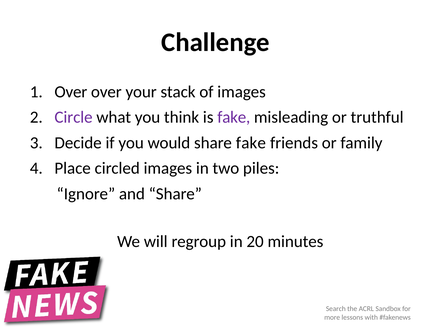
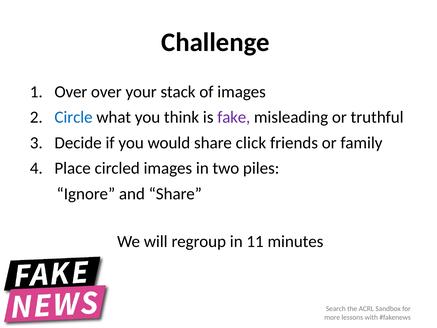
Circle colour: purple -> blue
share fake: fake -> click
20: 20 -> 11
